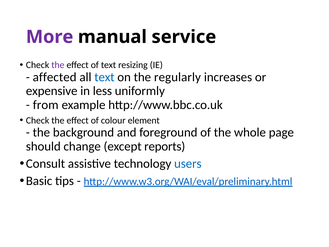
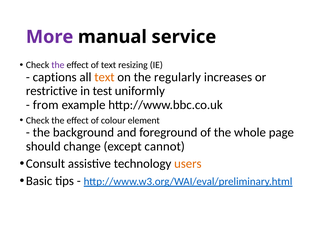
affected: affected -> captions
text at (104, 77) colour: blue -> orange
expensive: expensive -> restrictive
less: less -> test
reports: reports -> cannot
users colour: blue -> orange
